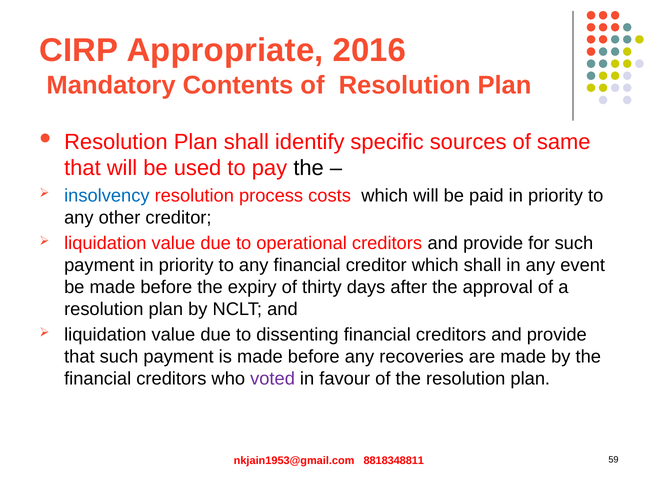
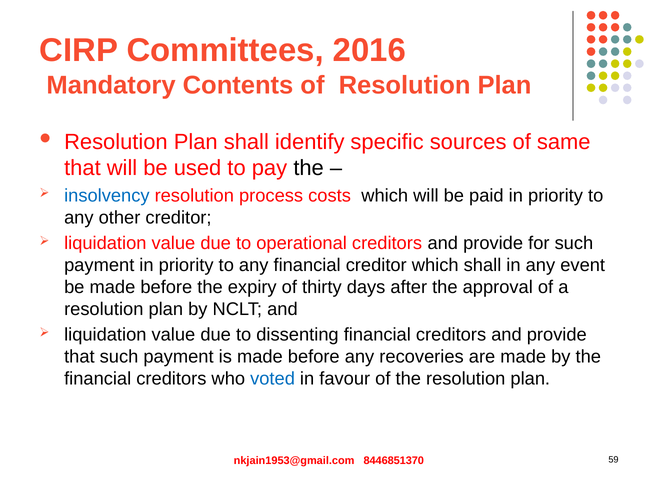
Appropriate: Appropriate -> Committees
voted colour: purple -> blue
8818348811: 8818348811 -> 8446851370
